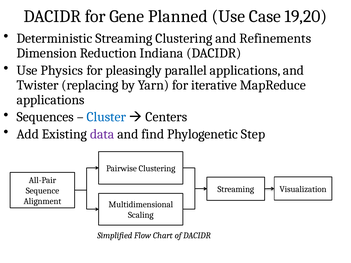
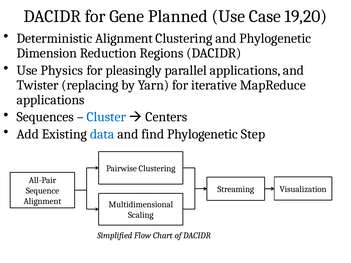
Deterministic Streaming: Streaming -> Alignment
and Refinements: Refinements -> Phylogenetic
Indiana: Indiana -> Regions
data colour: purple -> blue
